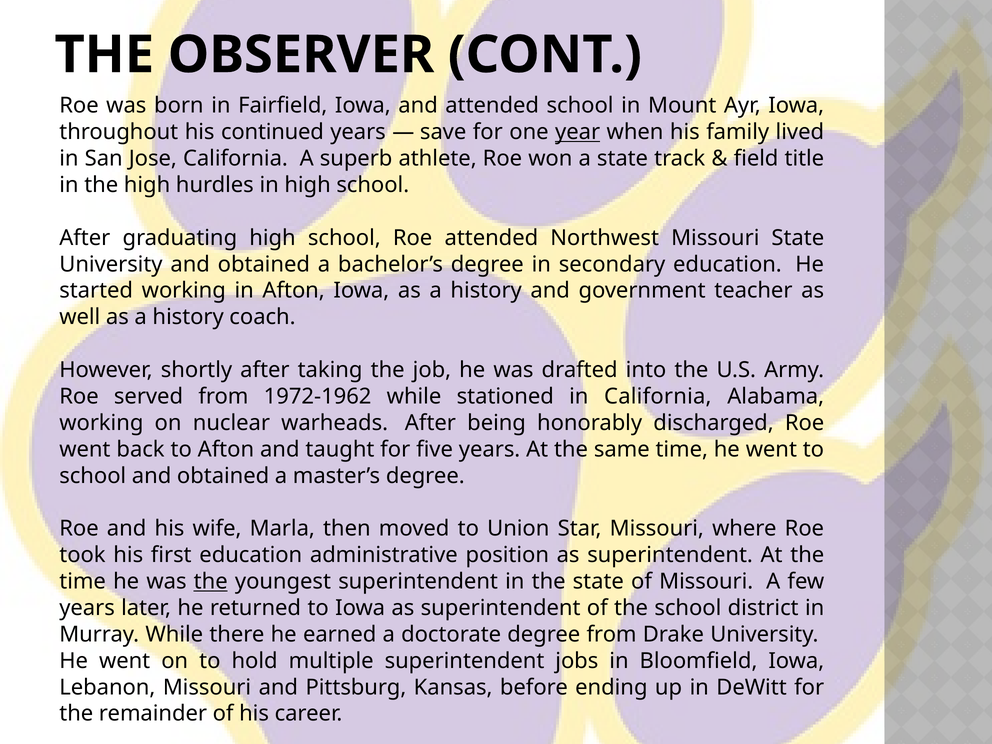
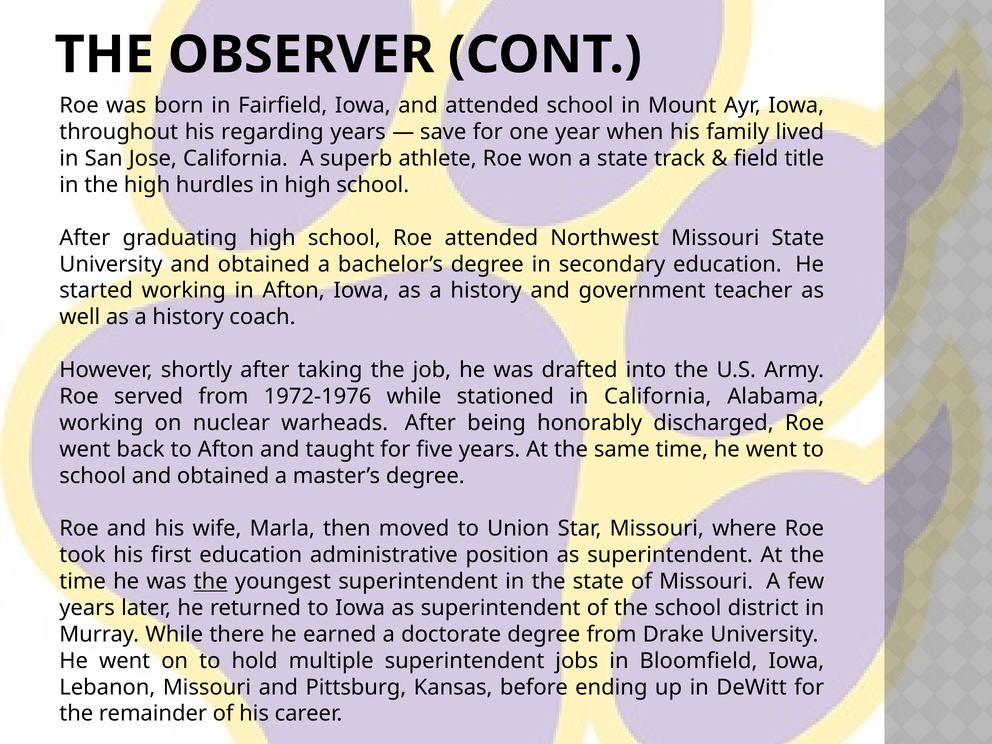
continued: continued -> regarding
year underline: present -> none
1972-1962: 1972-1962 -> 1972-1976
